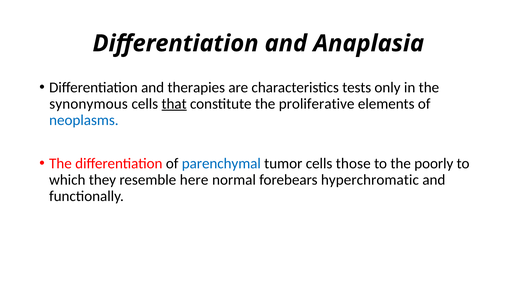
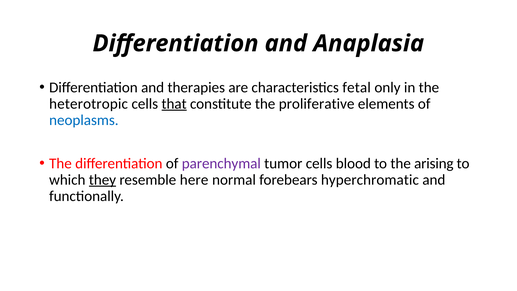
tests: tests -> fetal
synonymous: synonymous -> heterotropic
parenchymal colour: blue -> purple
those: those -> blood
poorly: poorly -> arising
they underline: none -> present
